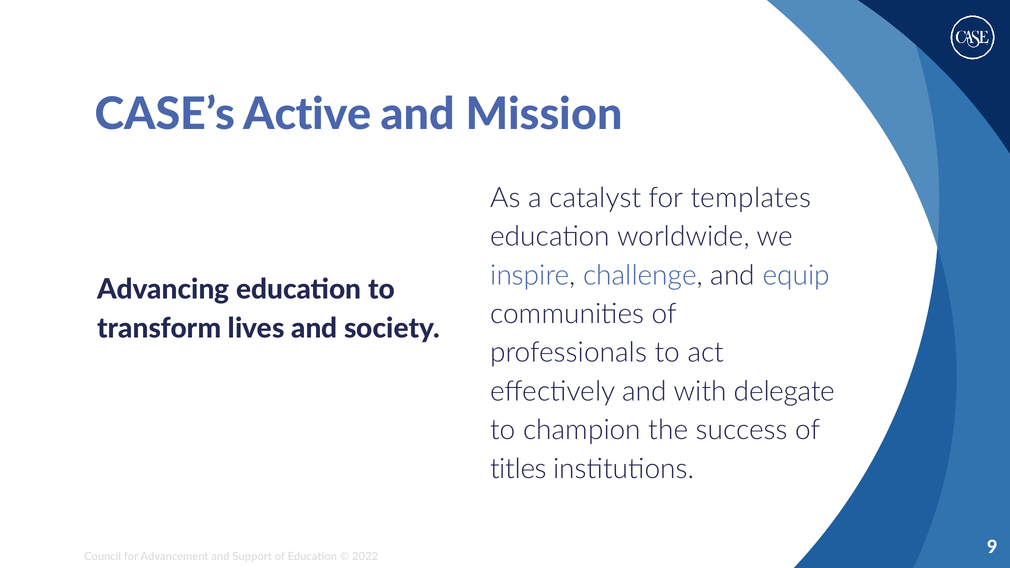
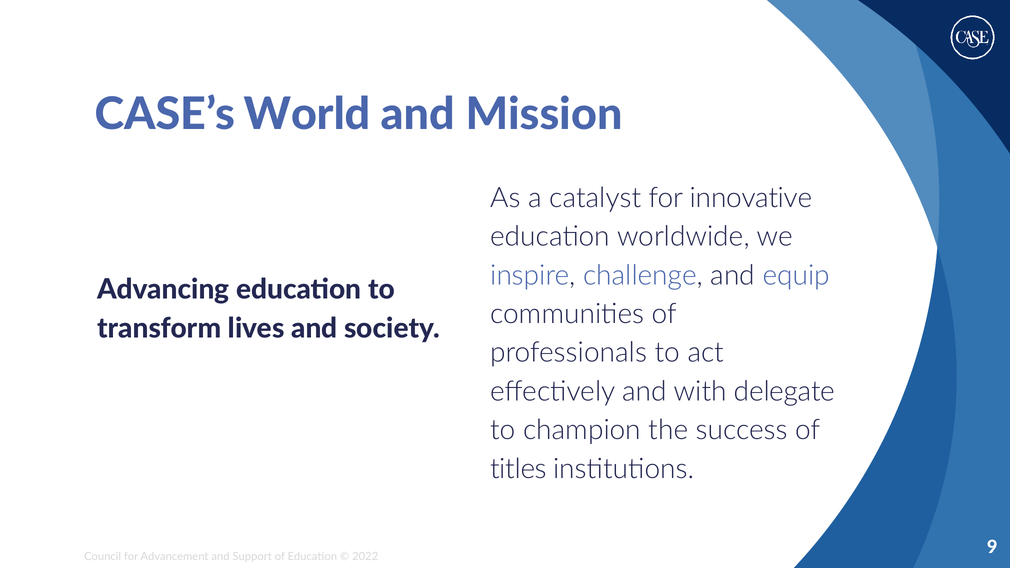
Active: Active -> World
templates: templates -> innovative
